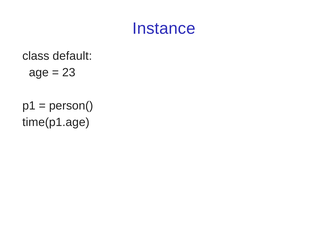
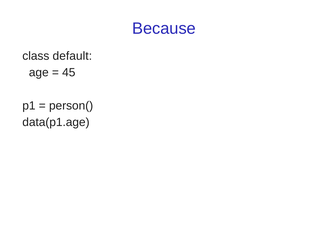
Instance: Instance -> Because
23: 23 -> 45
time(p1.age: time(p1.age -> data(p1.age
